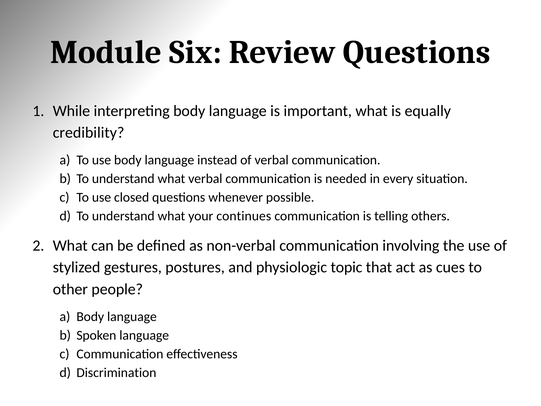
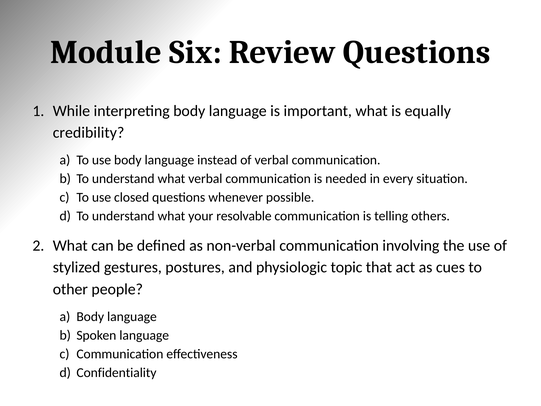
continues: continues -> resolvable
Discrimination: Discrimination -> Confidentiality
